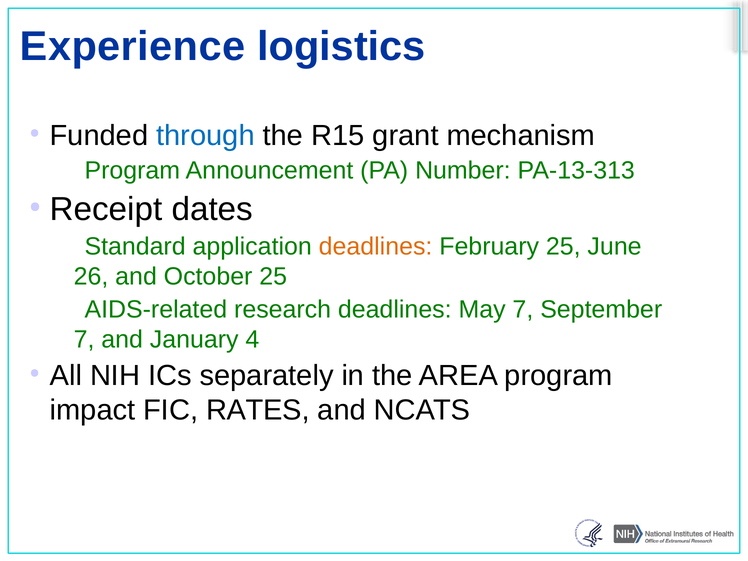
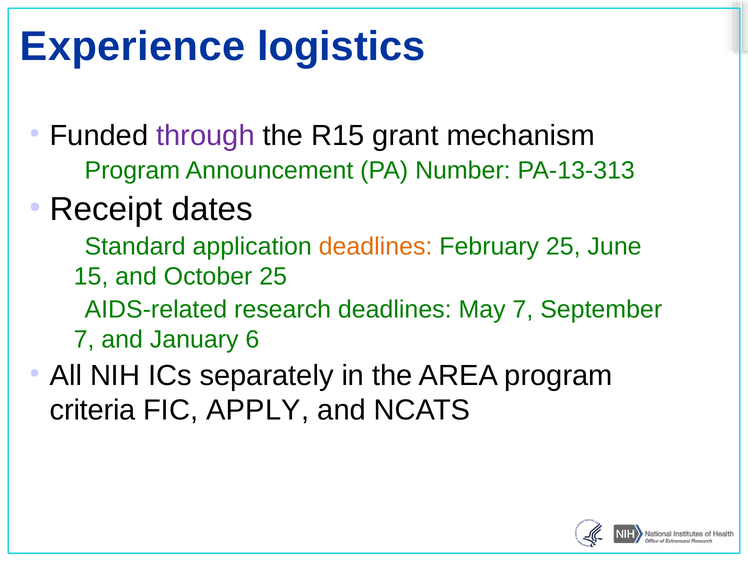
through colour: blue -> purple
26: 26 -> 15
4: 4 -> 6
impact: impact -> criteria
RATES: RATES -> APPLY
